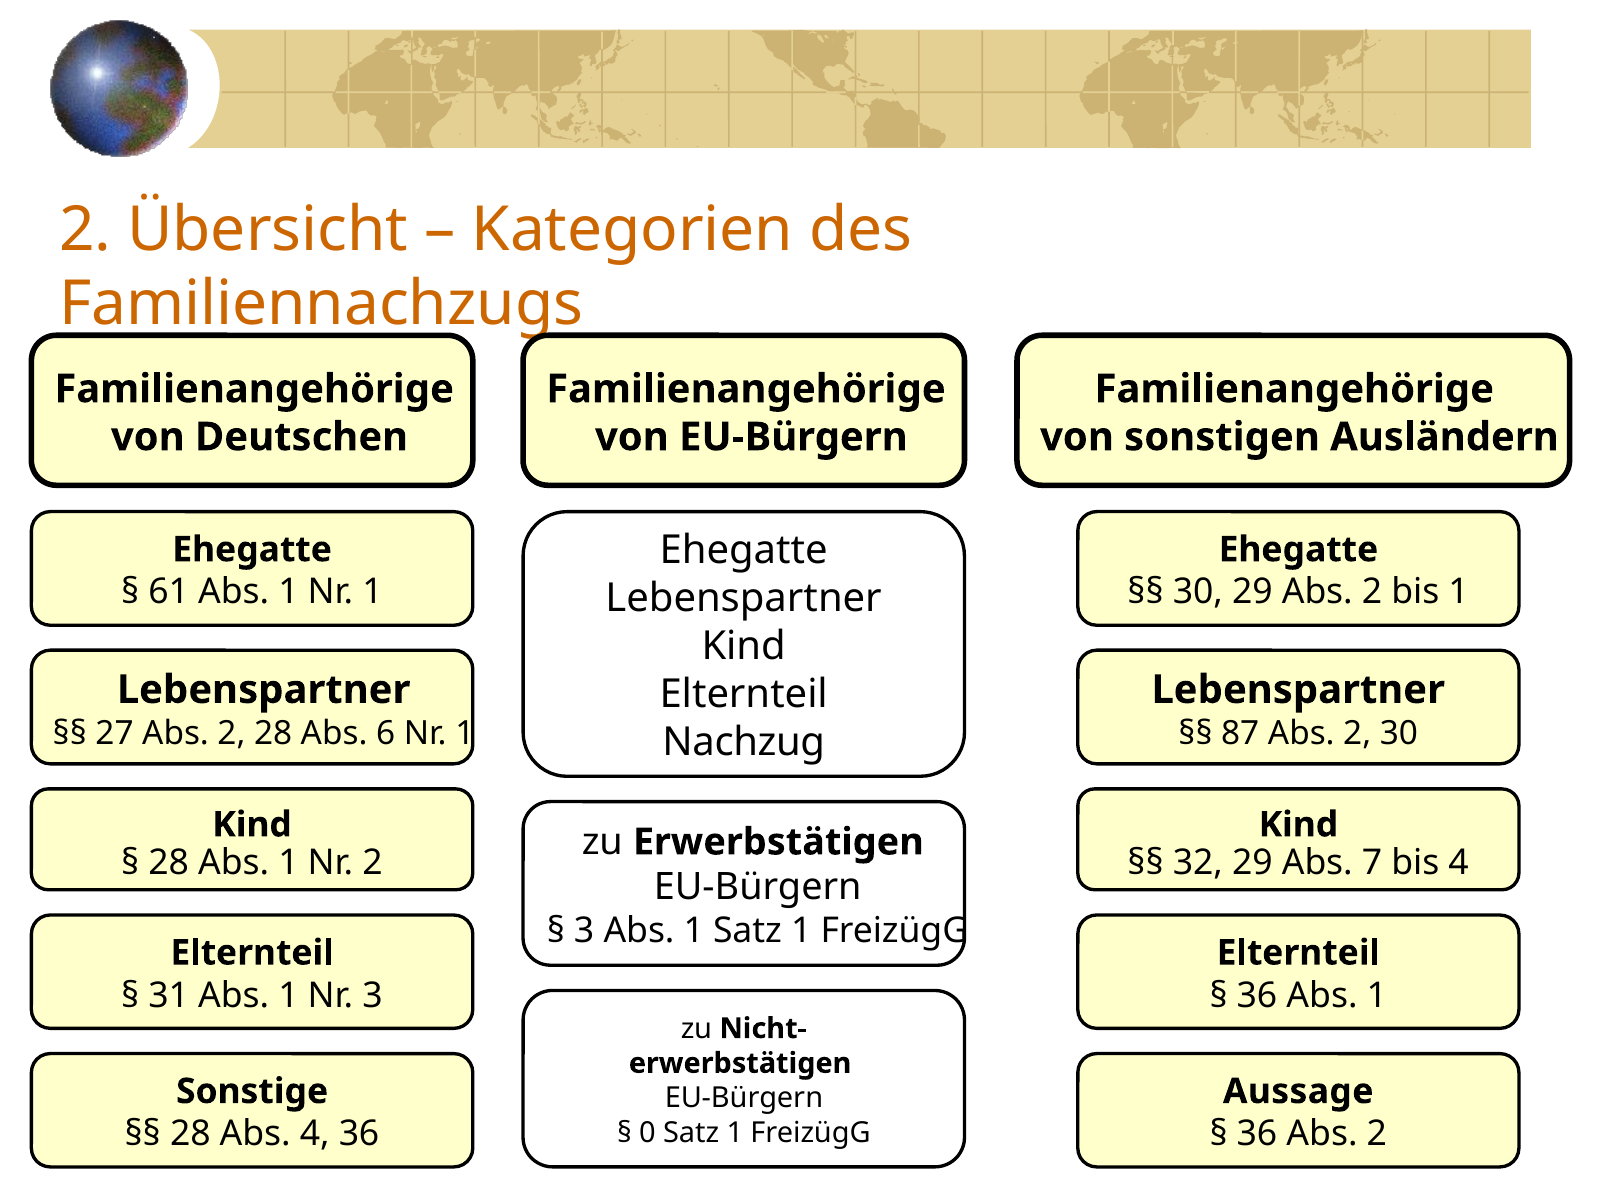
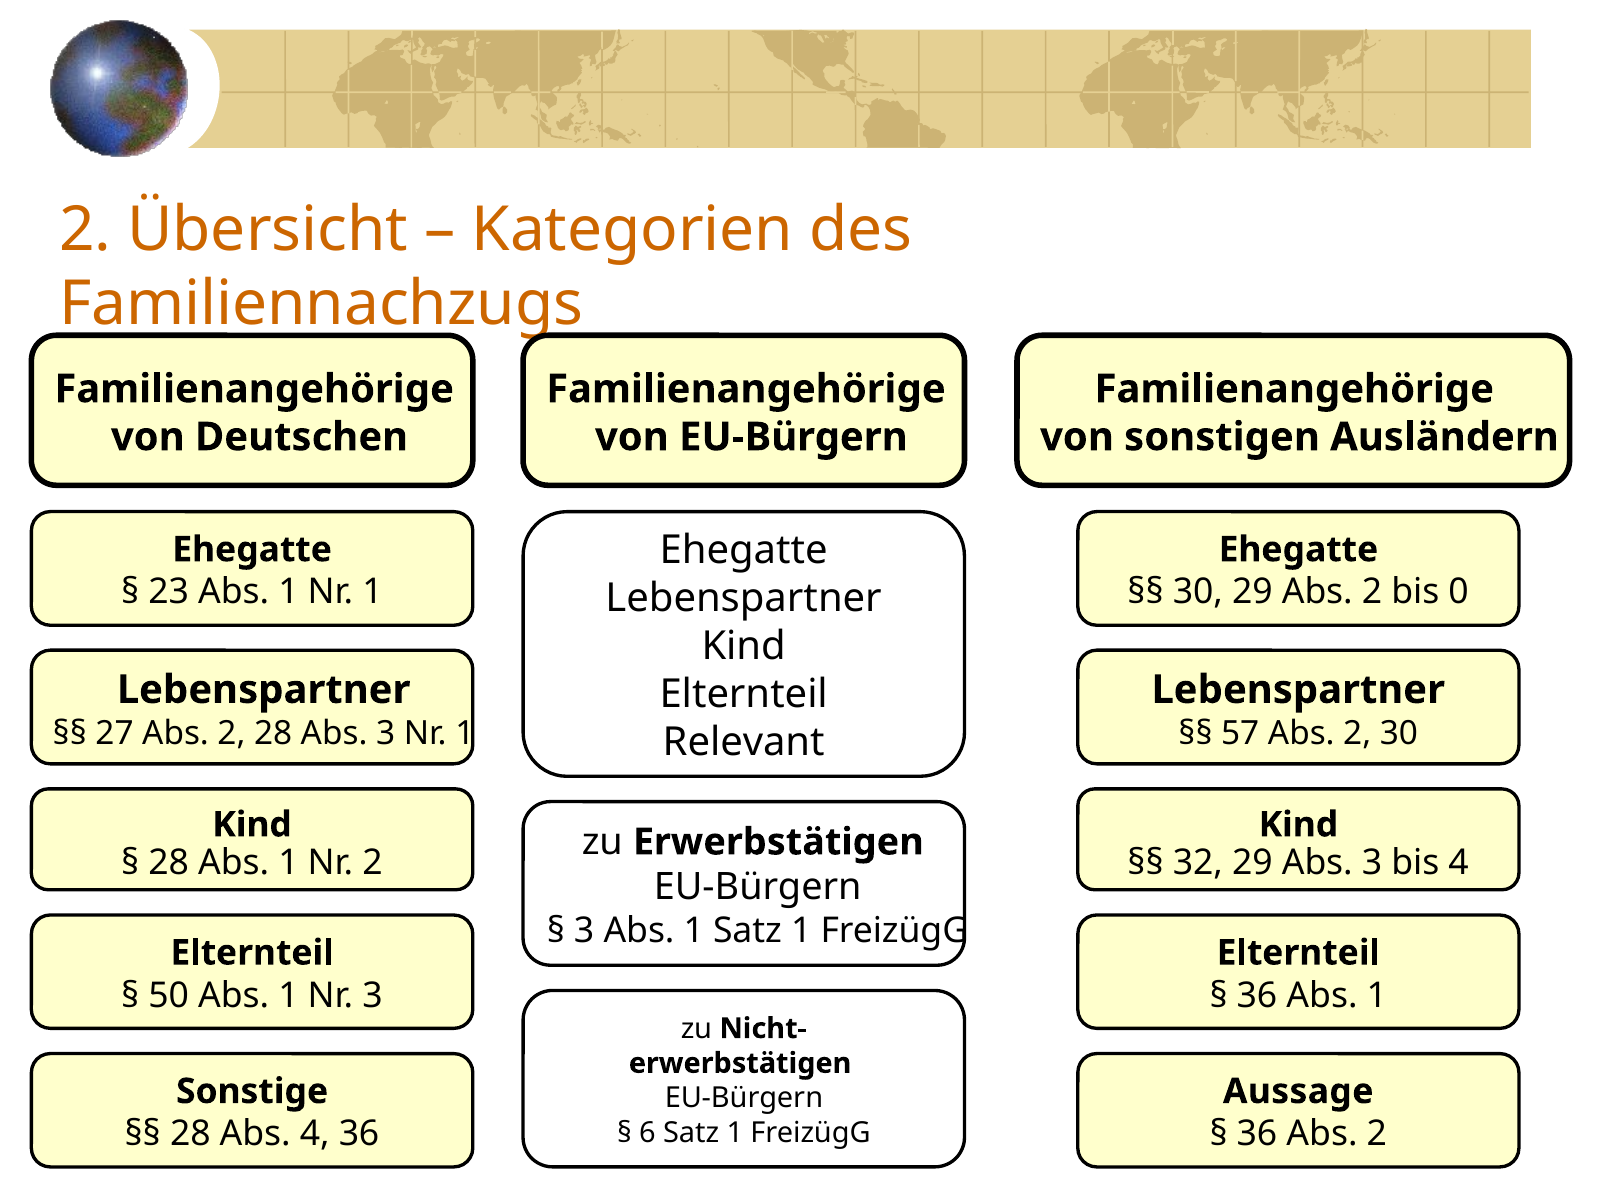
61: 61 -> 23
bis 1: 1 -> 0
28 Abs 6: 6 -> 3
87: 87 -> 57
Nachzug: Nachzug -> Relevant
29 Abs 7: 7 -> 3
31: 31 -> 50
0: 0 -> 6
